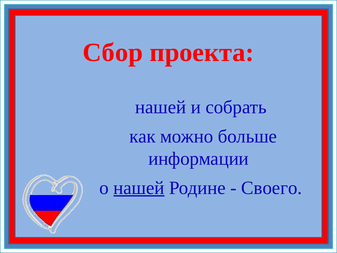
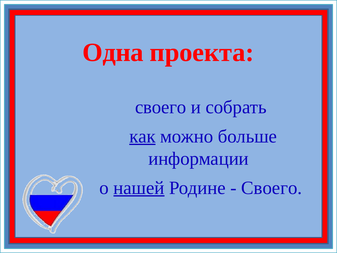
Сбор: Сбор -> Одна
нашей at (161, 107): нашей -> своего
как underline: none -> present
